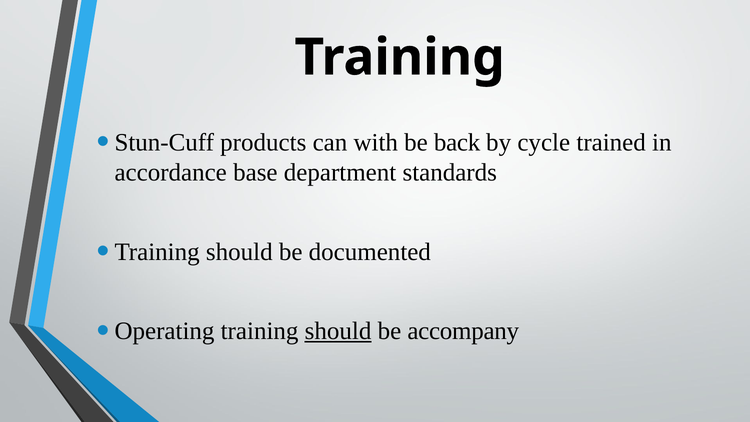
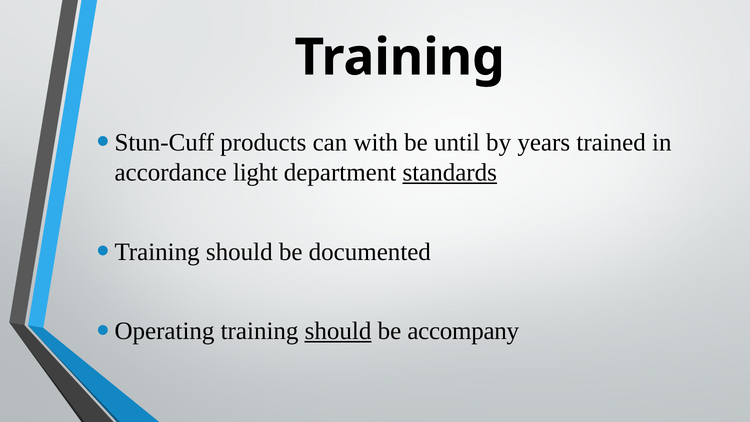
back: back -> until
cycle: cycle -> years
base: base -> light
standards underline: none -> present
